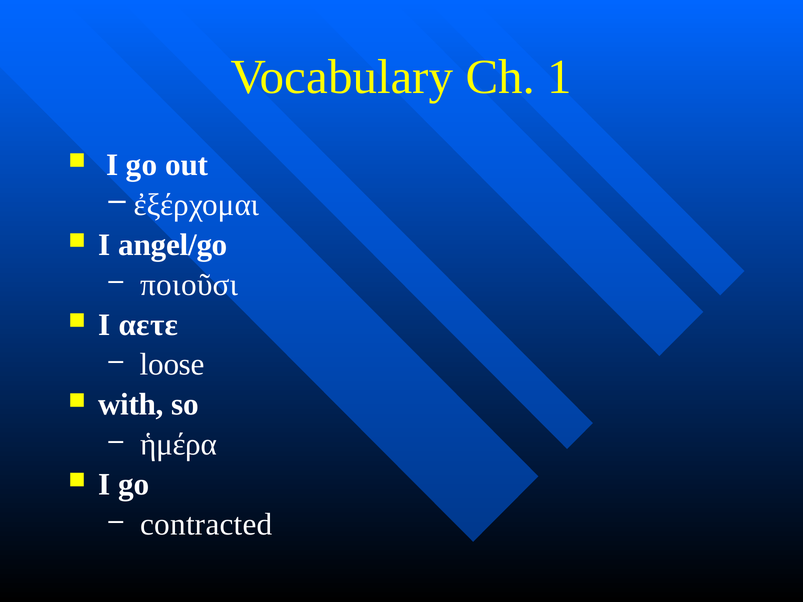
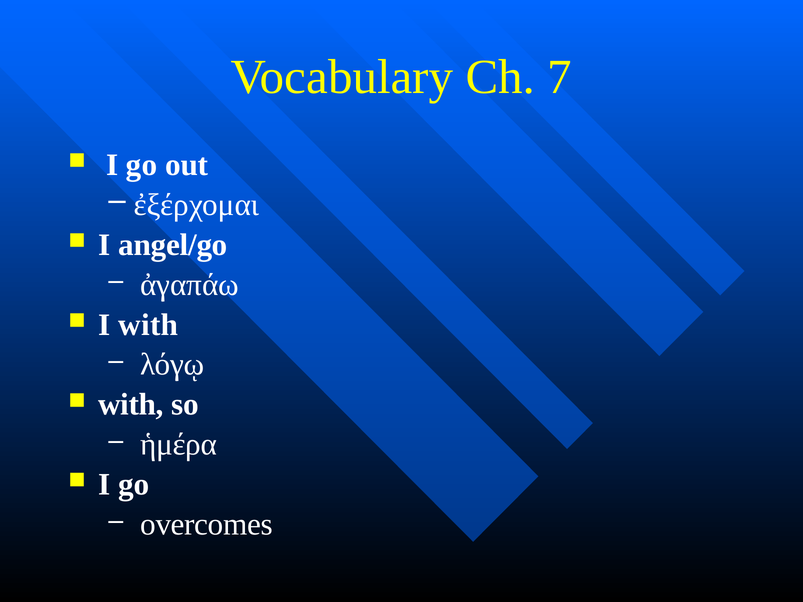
1: 1 -> 7
ποιοῦσι: ποιοῦσι -> ἀγαπάω
I αετε: αετε -> with
loose: loose -> λόγῳ
contracted: contracted -> overcomes
